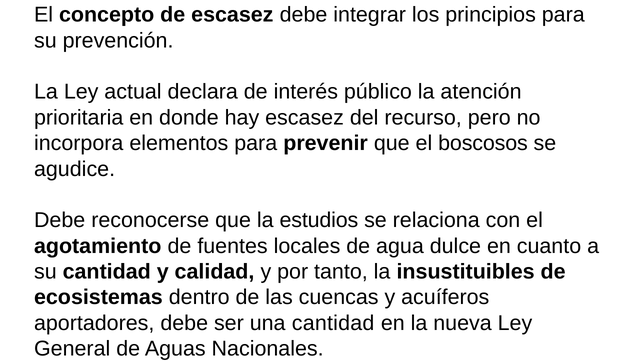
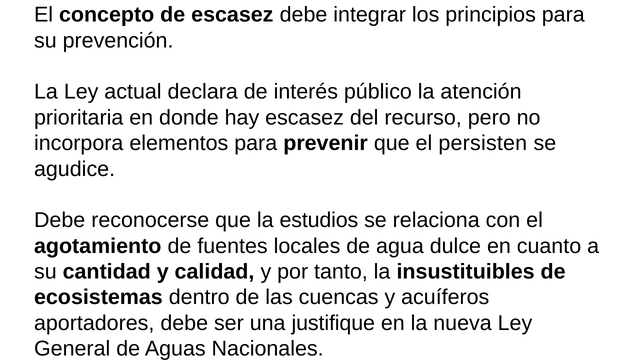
boscosos: boscosos -> persisten
una cantidad: cantidad -> justifique
